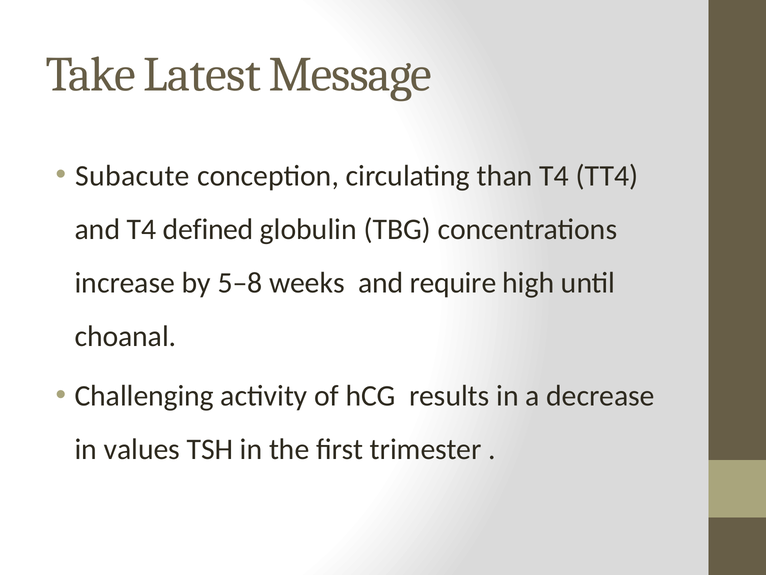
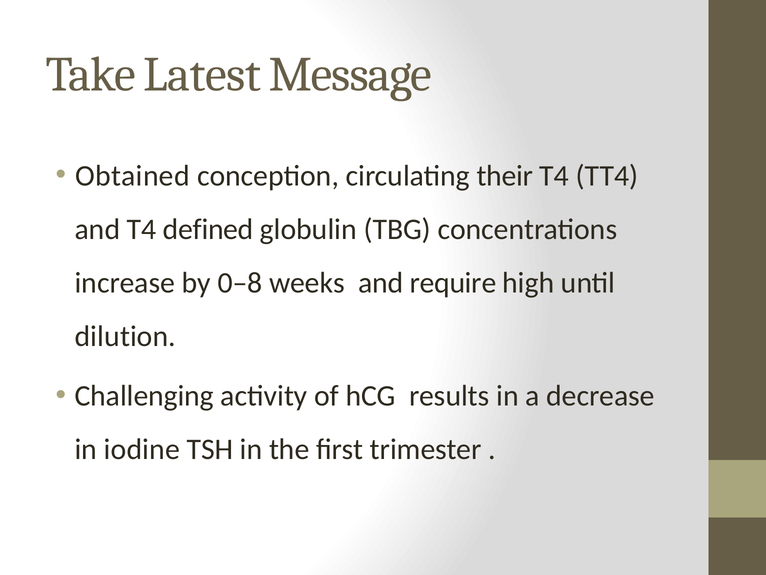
Subacute: Subacute -> Obtained
than: than -> their
5–8: 5–8 -> 0–8
choanal: choanal -> dilution
values: values -> iodine
